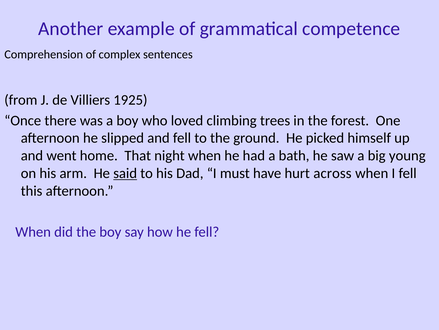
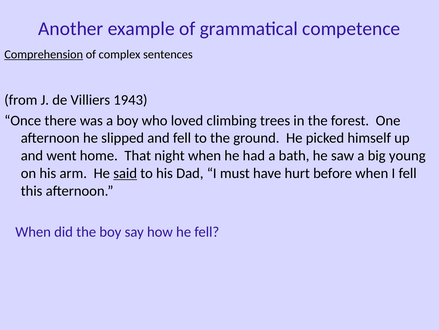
Comprehension underline: none -> present
1925: 1925 -> 1943
across: across -> before
